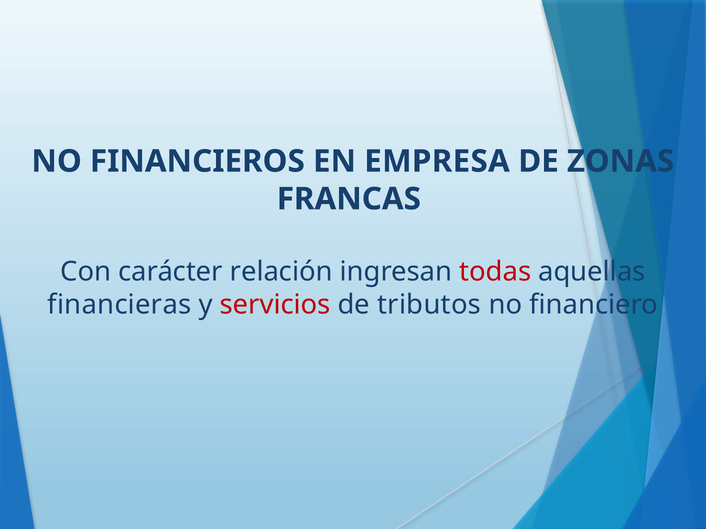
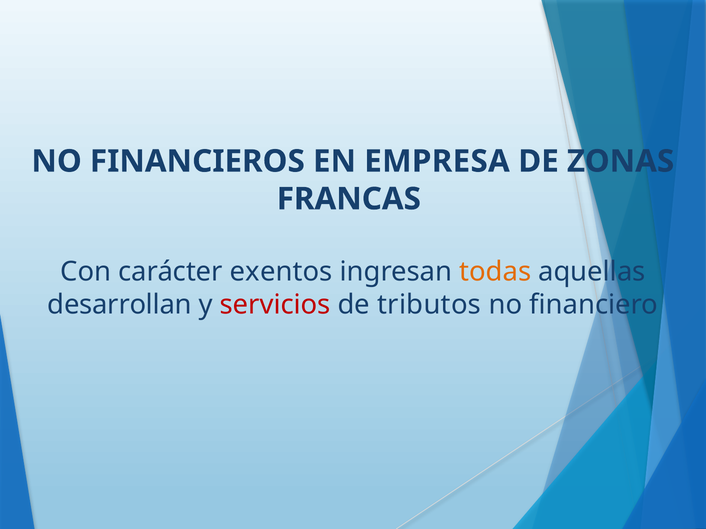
relación: relación -> exentos
todas colour: red -> orange
financieras: financieras -> desarrollan
